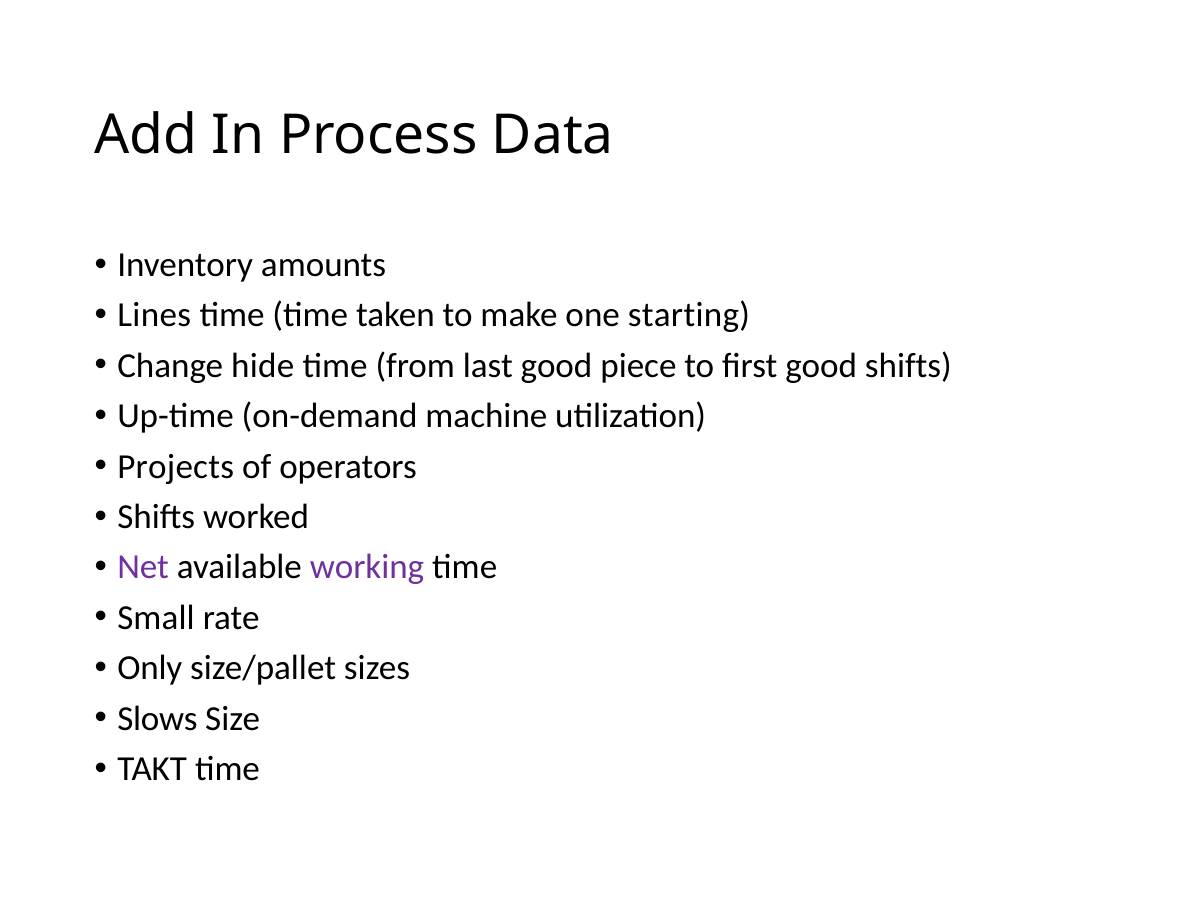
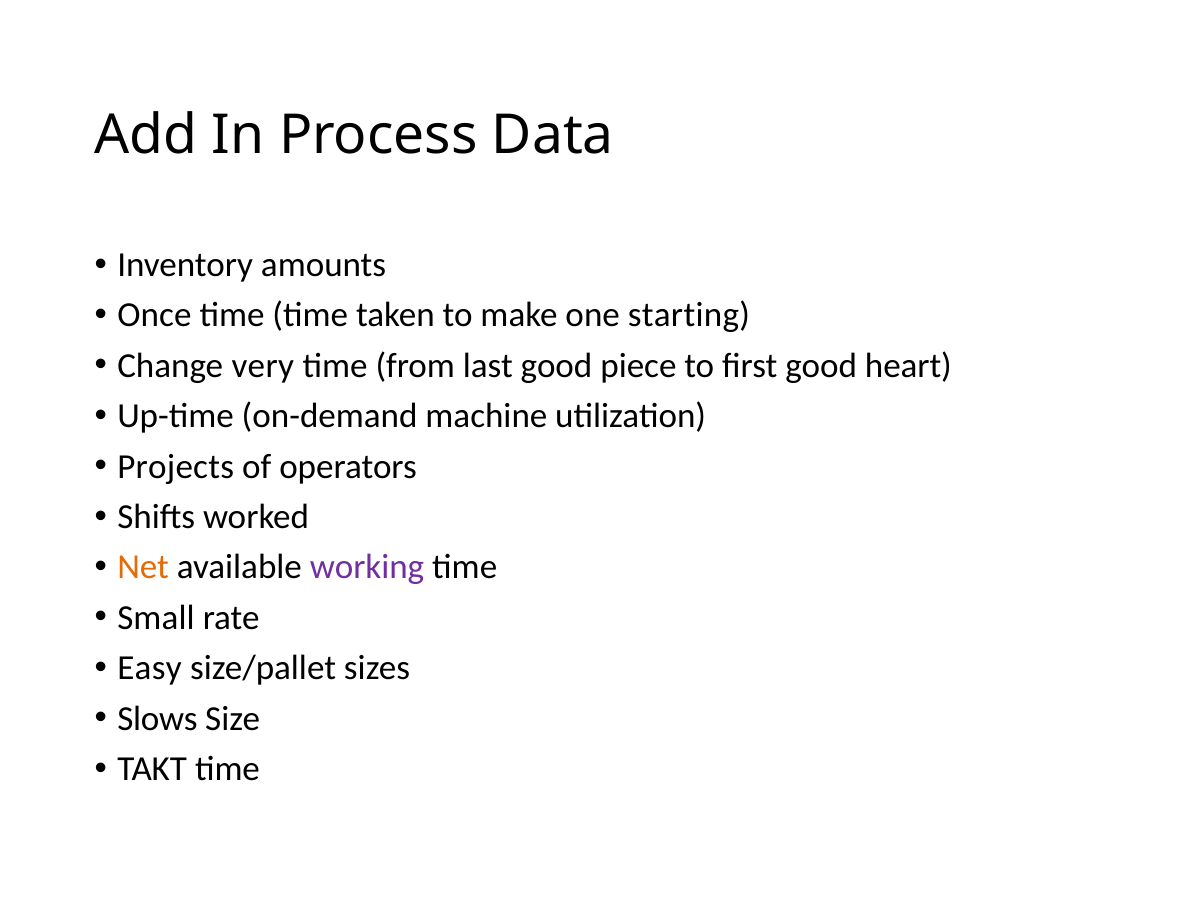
Lines: Lines -> Once
hide: hide -> very
good shifts: shifts -> heart
Net colour: purple -> orange
Only: Only -> Easy
